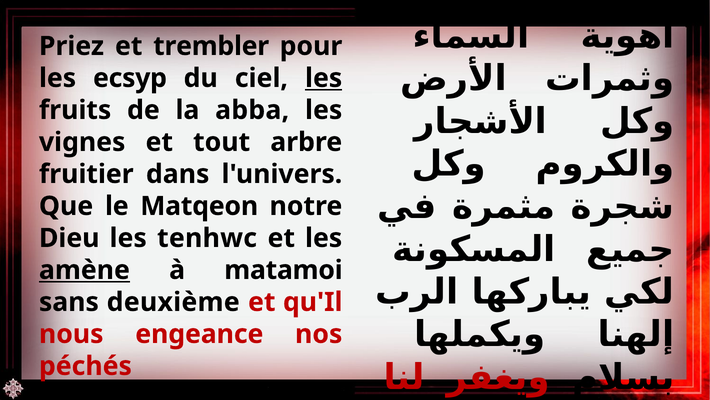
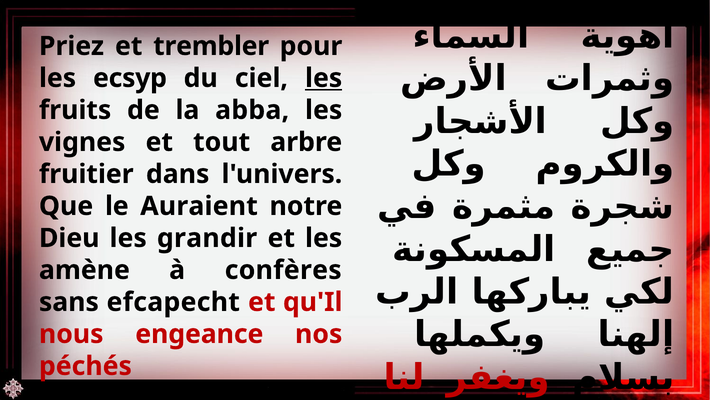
Matqeon: Matqeon -> Auraient
tenhwc: tenhwc -> grandir
amène underline: present -> none
matamoi: matamoi -> confères
deuxième: deuxième -> efcapecht
